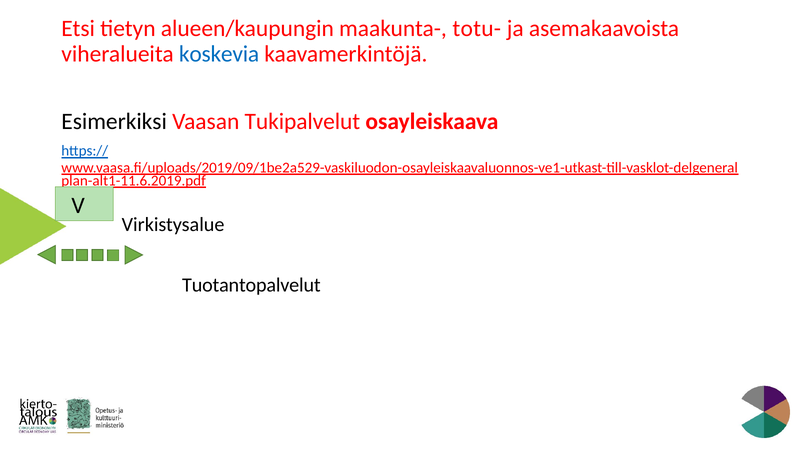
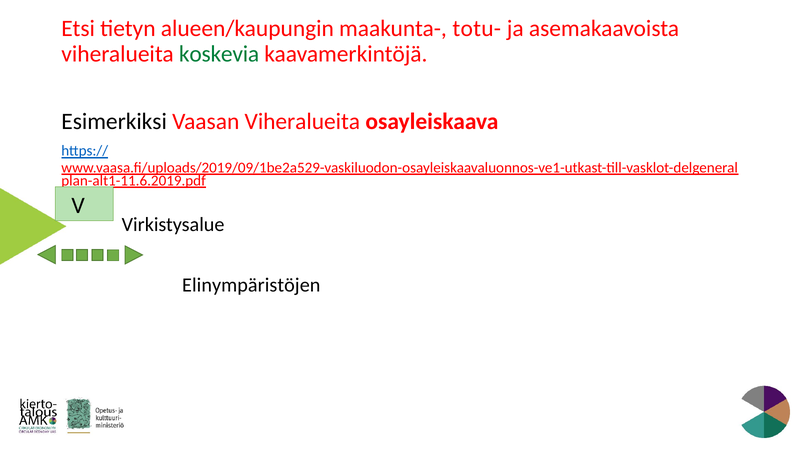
koskevia colour: blue -> green
Vaasan Tukipalvelut: Tukipalvelut -> Viheralueita
Tuotantopalvelut: Tuotantopalvelut -> Elinympäristöjen
